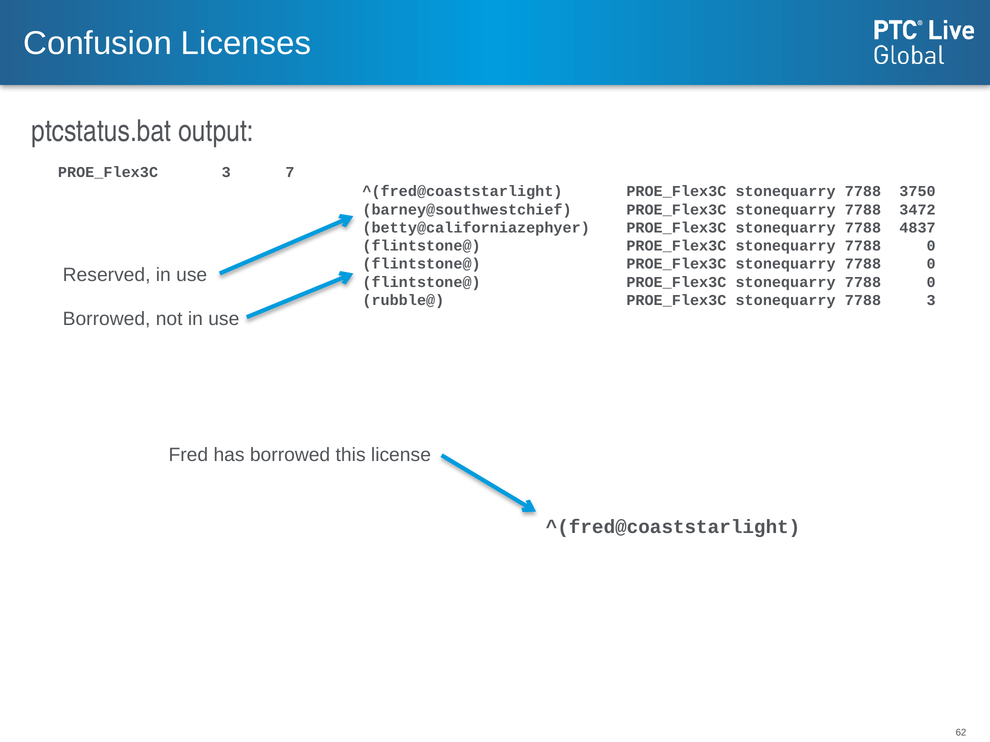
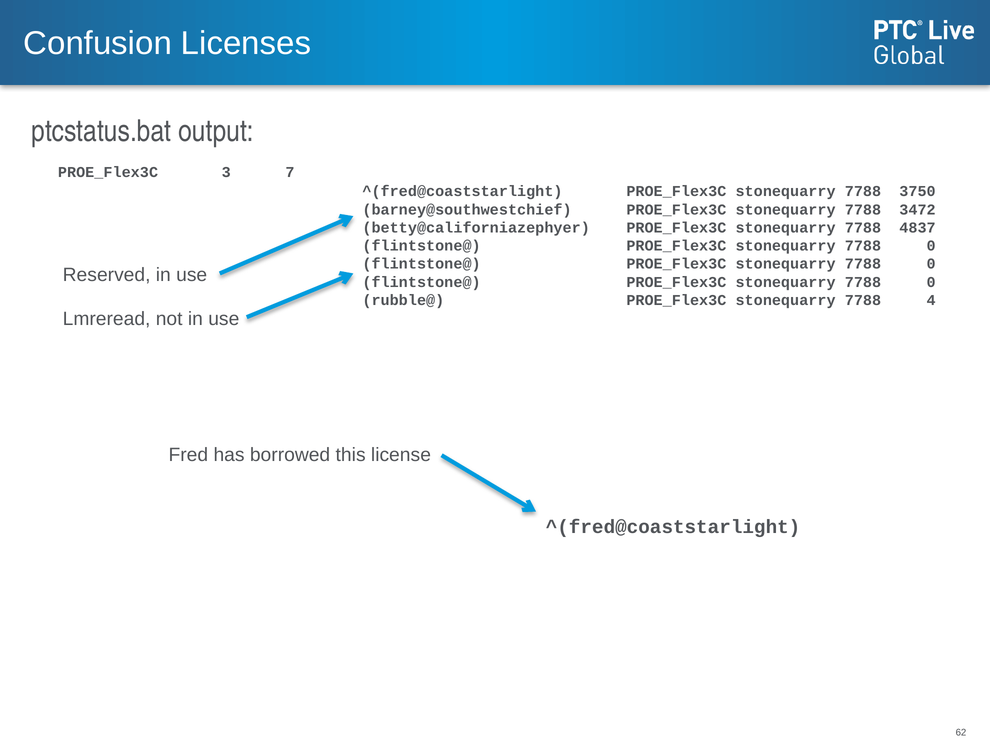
7788 3: 3 -> 4
Borrowed at (107, 319): Borrowed -> Lmreread
